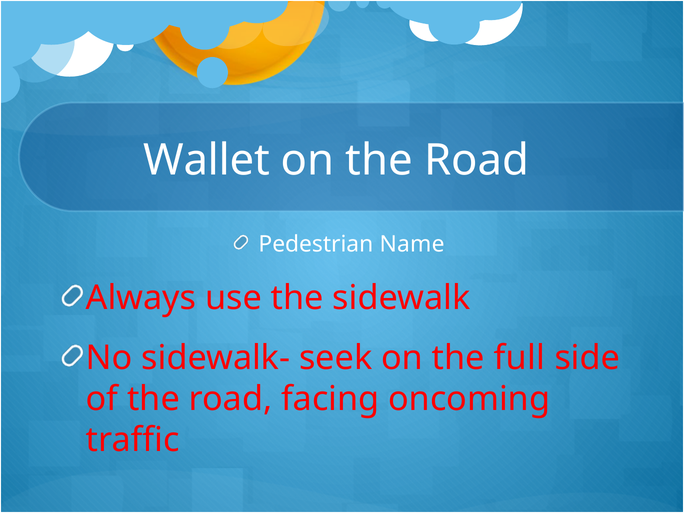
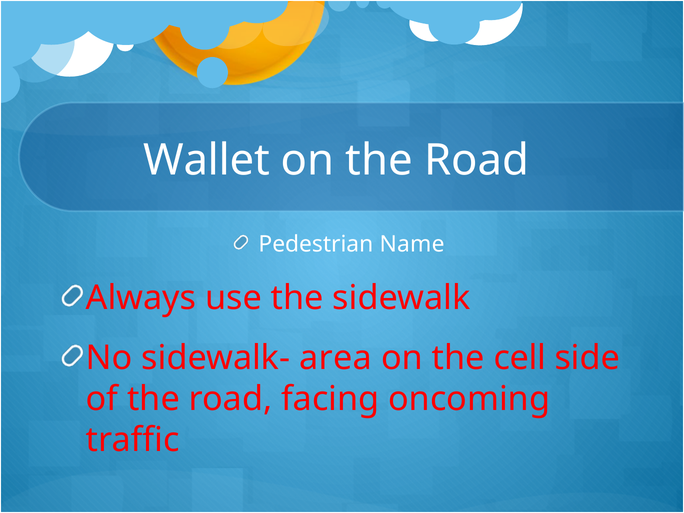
seek: seek -> area
full: full -> cell
